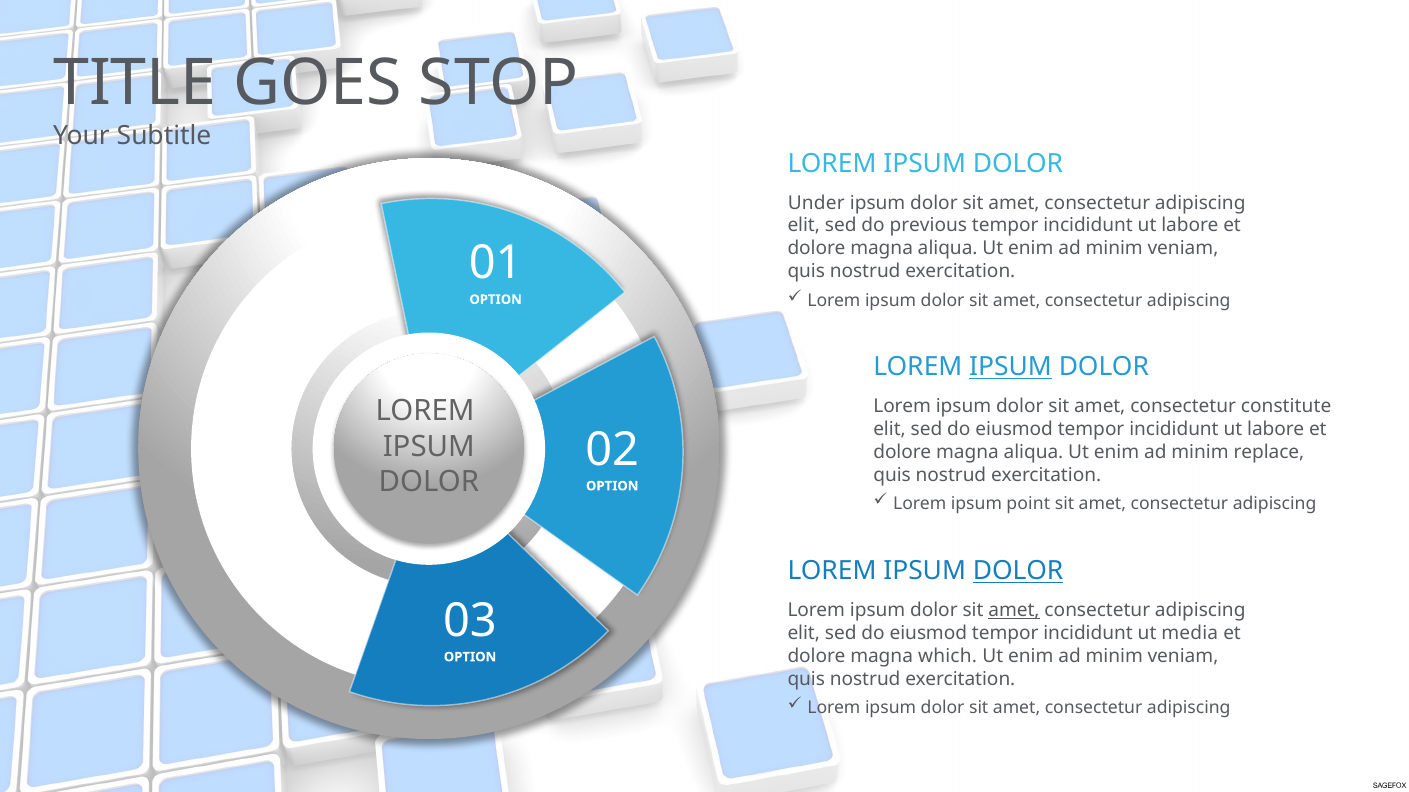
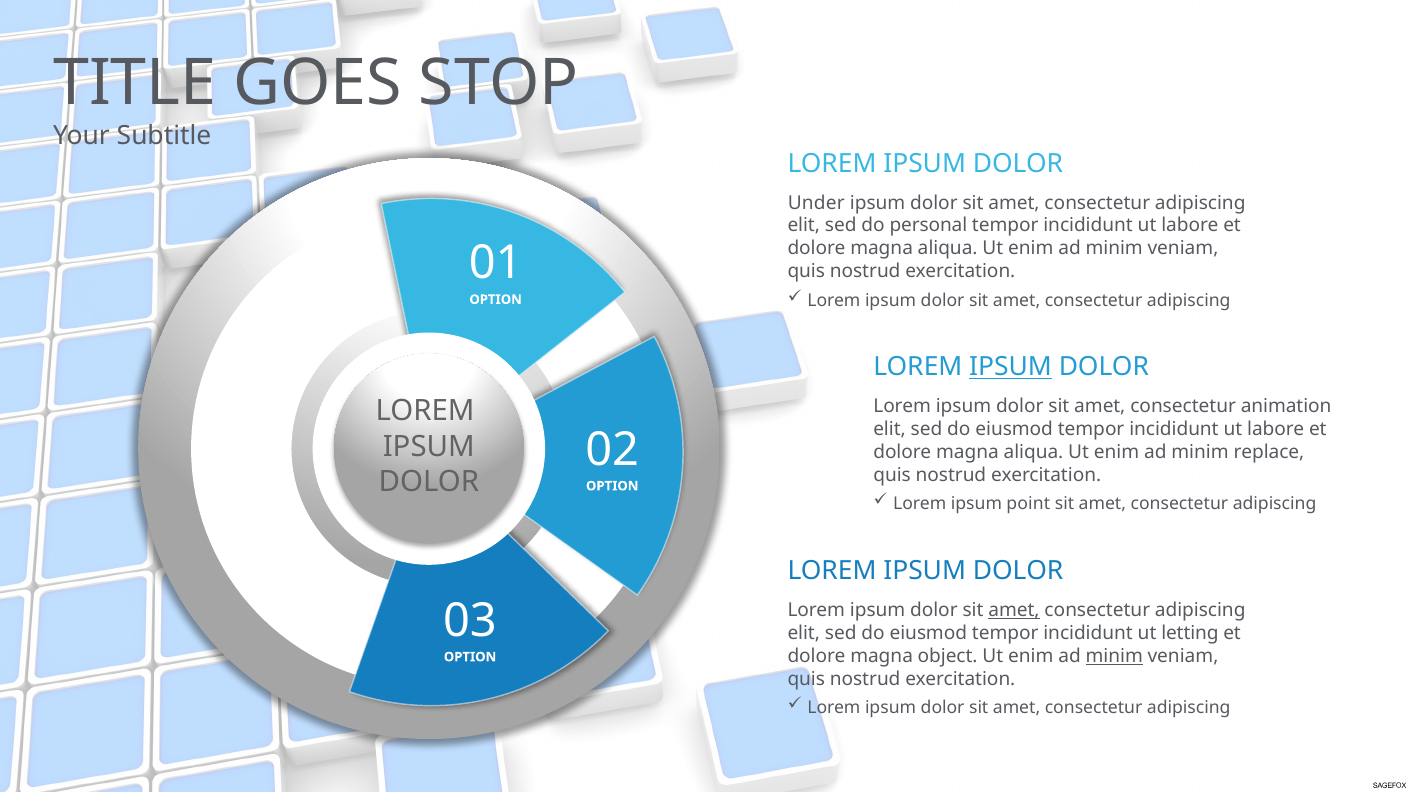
previous: previous -> personal
constitute: constitute -> animation
DOLOR at (1018, 572) underline: present -> none
media: media -> letting
which: which -> object
minim at (1114, 657) underline: none -> present
